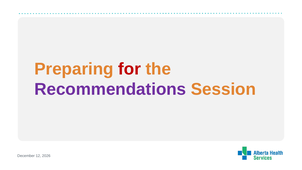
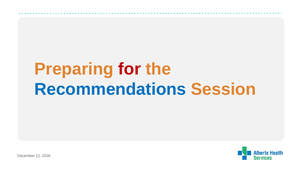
Recommendations colour: purple -> blue
